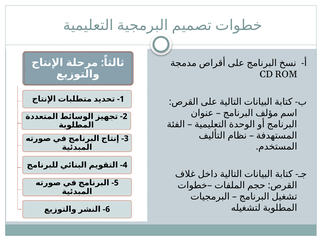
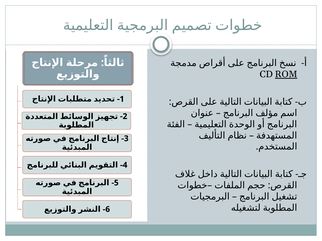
ROM underline: none -> present
